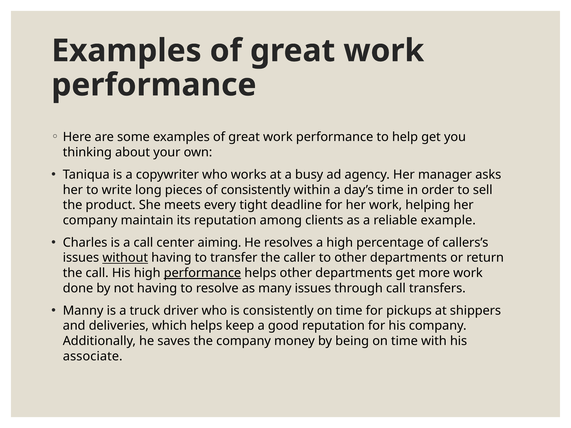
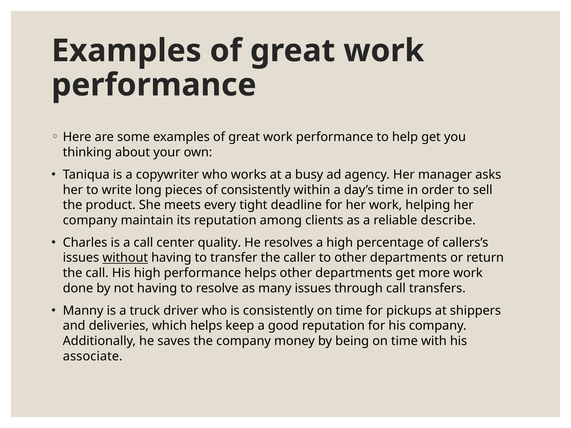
example: example -> describe
aiming: aiming -> quality
performance at (202, 273) underline: present -> none
